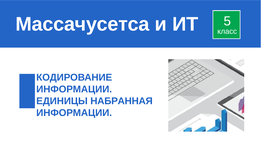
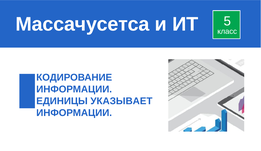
НАБРАННАЯ: НАБРАННАЯ -> УКАЗЫВАЕТ
